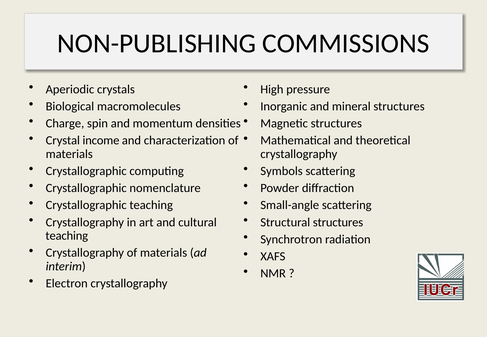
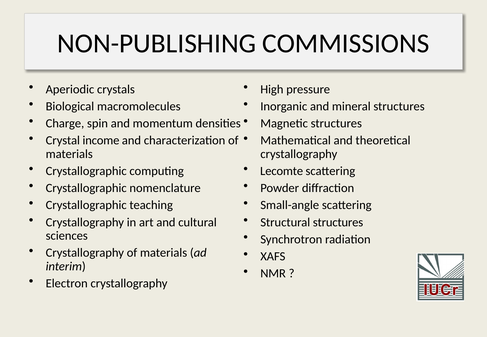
Symbols: Symbols -> Lecomte
teaching at (67, 236): teaching -> sciences
